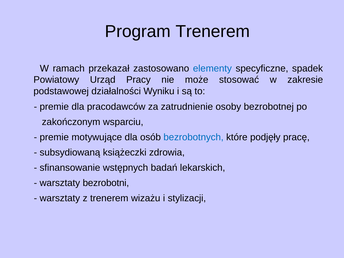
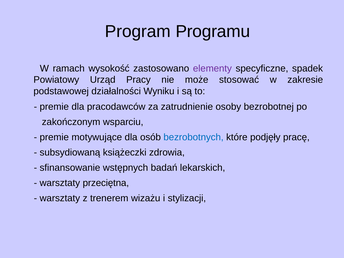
Program Trenerem: Trenerem -> Programu
przekazał: przekazał -> wysokość
elementy colour: blue -> purple
bezrobotni: bezrobotni -> przeciętna
